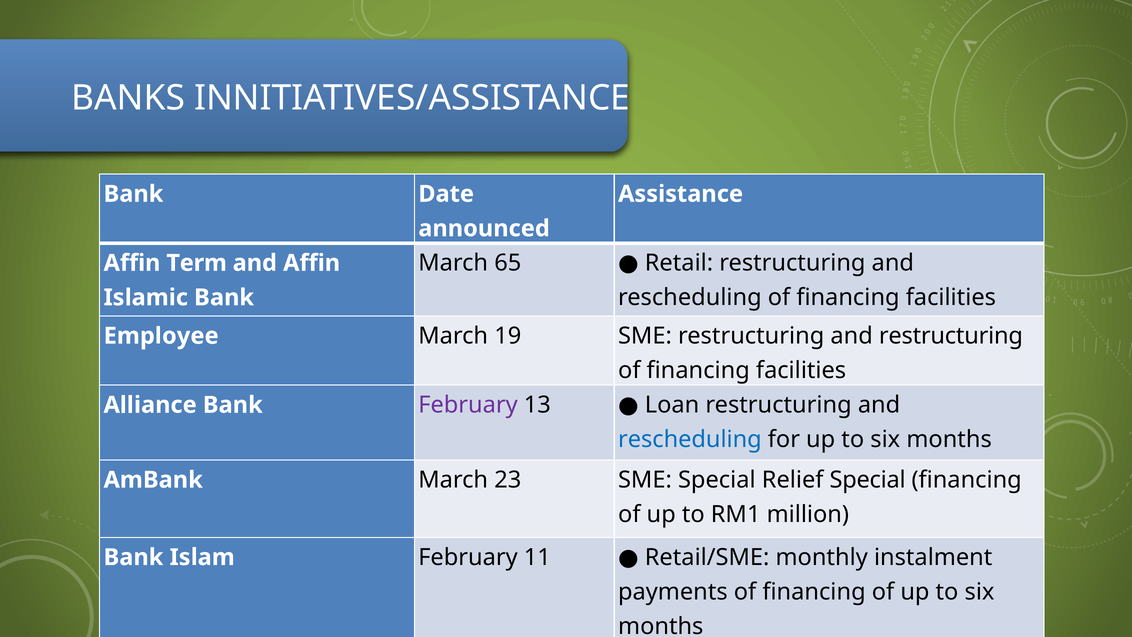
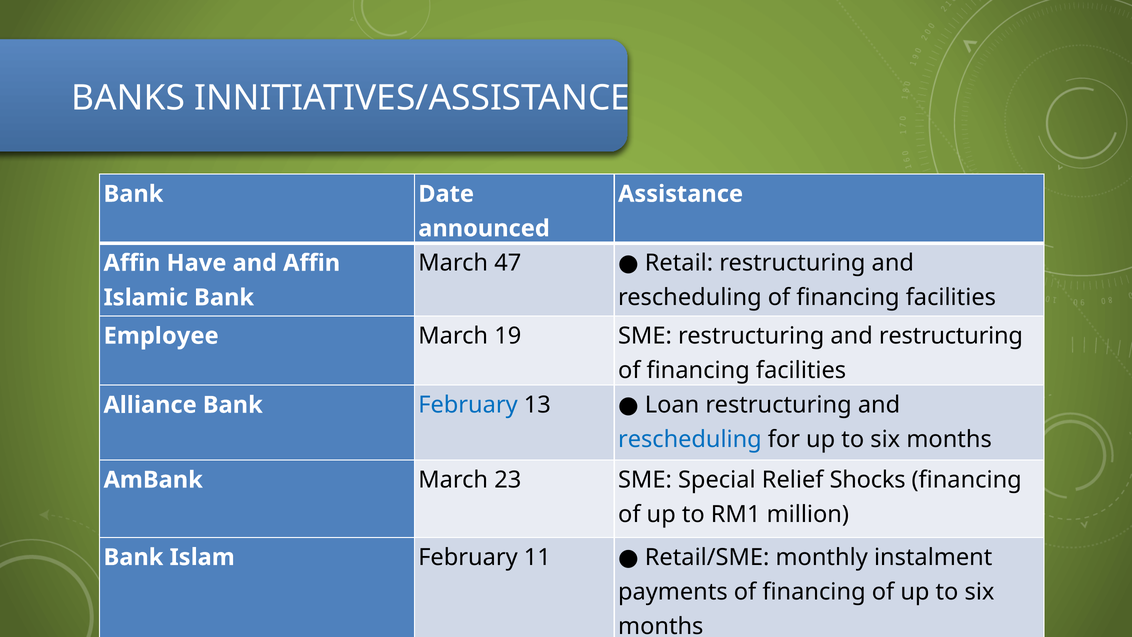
65: 65 -> 47
Term: Term -> Have
February at (468, 405) colour: purple -> blue
Relief Special: Special -> Shocks
